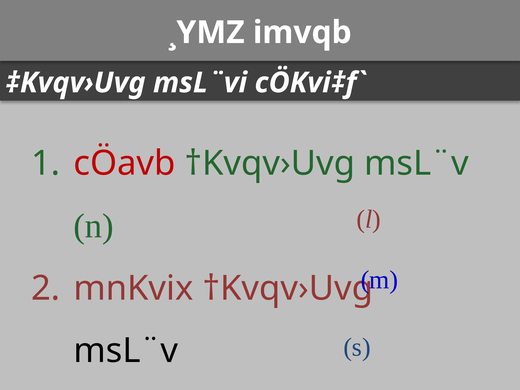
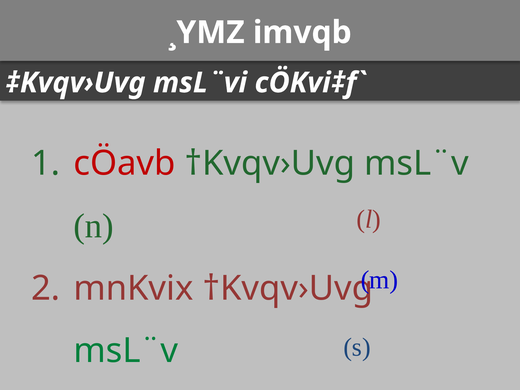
msL¨v at (126, 351) colour: black -> green
